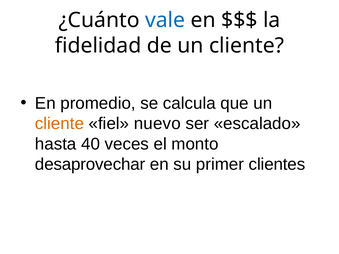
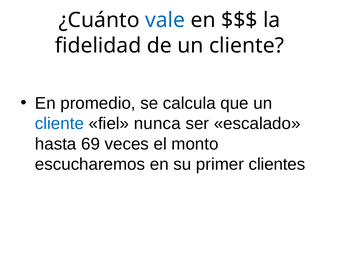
cliente at (59, 124) colour: orange -> blue
nuevo: nuevo -> nunca
40: 40 -> 69
desaprovechar: desaprovechar -> escucharemos
